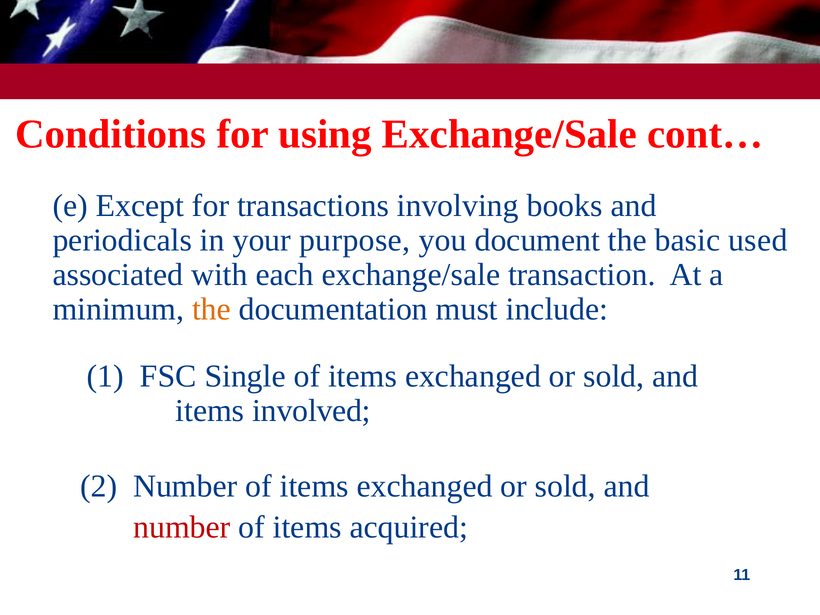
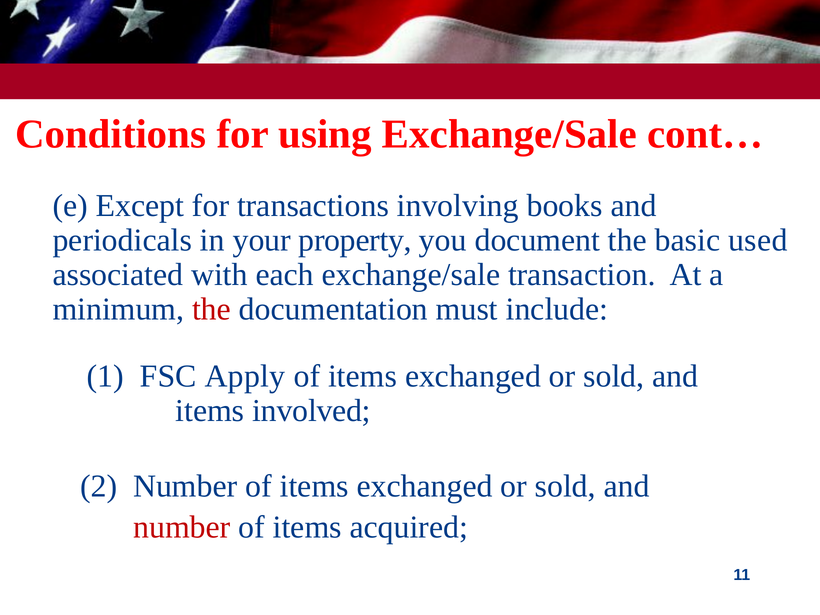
purpose: purpose -> property
the at (212, 309) colour: orange -> red
Single: Single -> Apply
